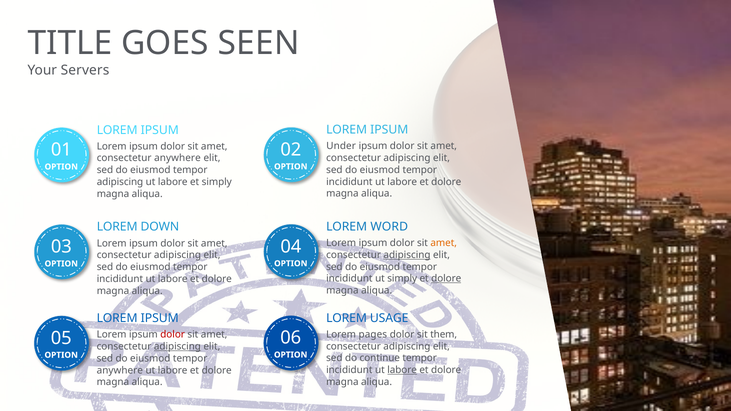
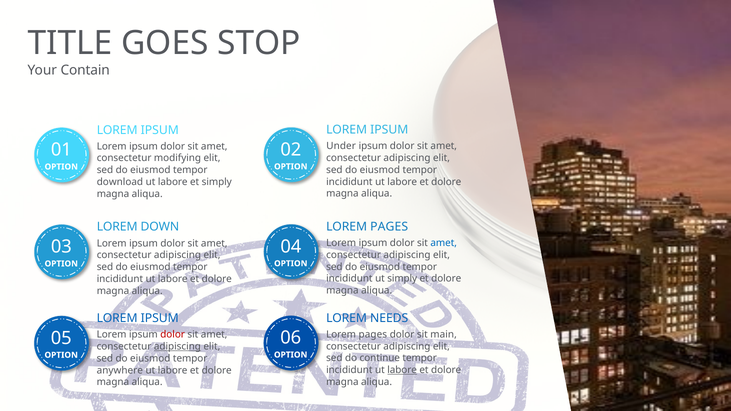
SEEN: SEEN -> STOP
Servers: Servers -> Contain
consectetur anywhere: anywhere -> modifying
adipiscing at (120, 182): adipiscing -> download
WORD at (389, 227): WORD -> PAGES
amet at (444, 243) colour: orange -> blue
adipiscing at (407, 255) underline: present -> none
dolore at (446, 279) underline: present -> none
USAGE: USAGE -> NEEDS
them: them -> main
